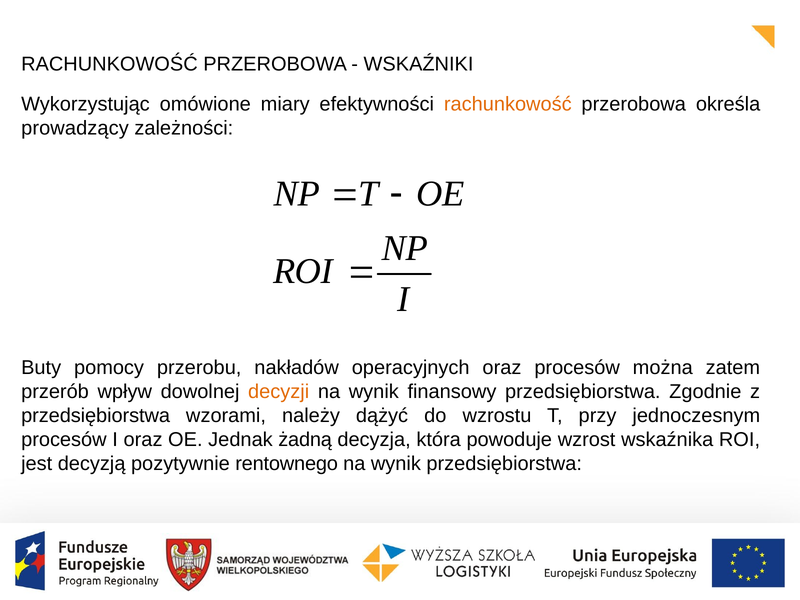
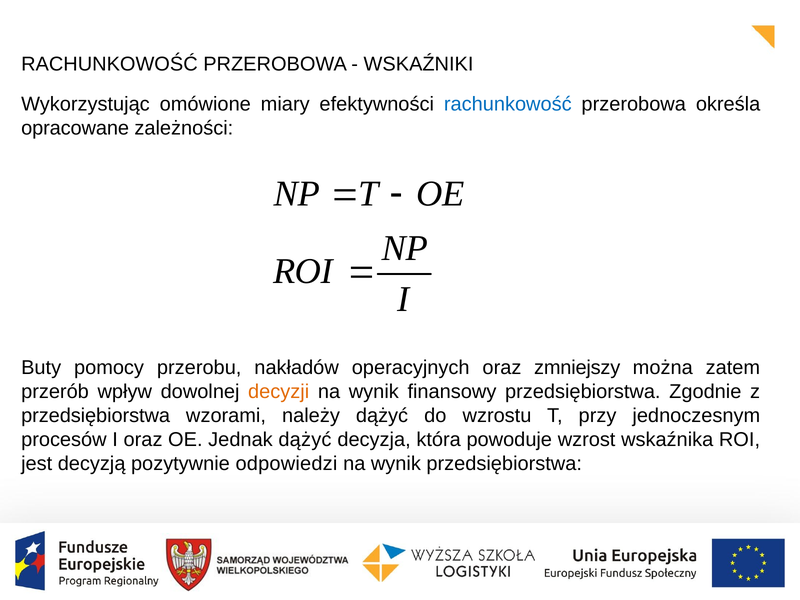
rachunkowość at (508, 104) colour: orange -> blue
prowadzący: prowadzący -> opracowane
oraz procesów: procesów -> zmniejszy
Jednak żadną: żadną -> dążyć
rentownego: rentownego -> odpowiedzi
